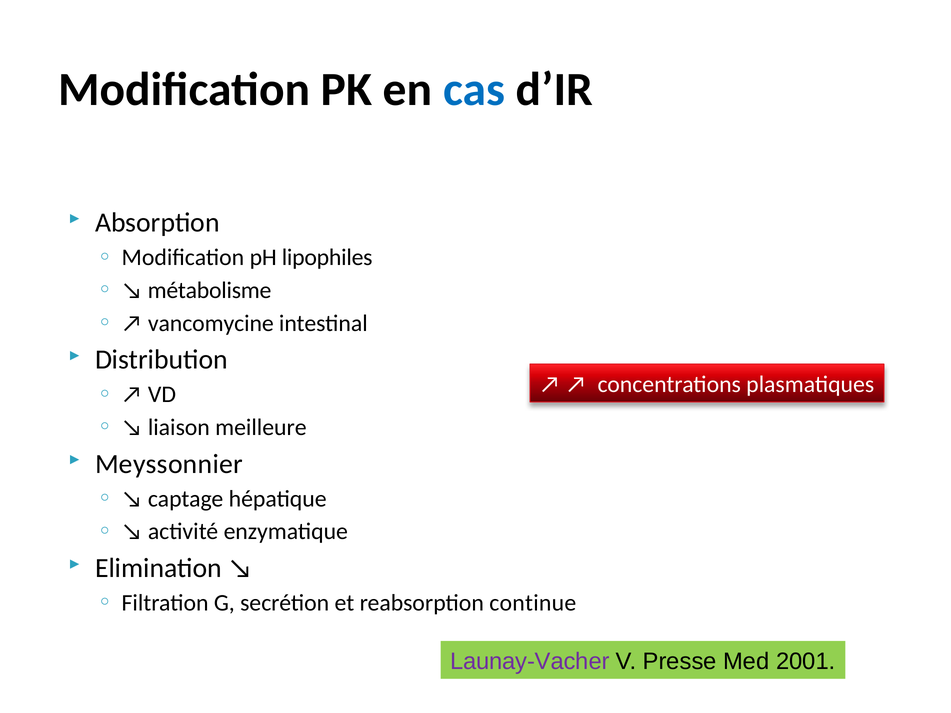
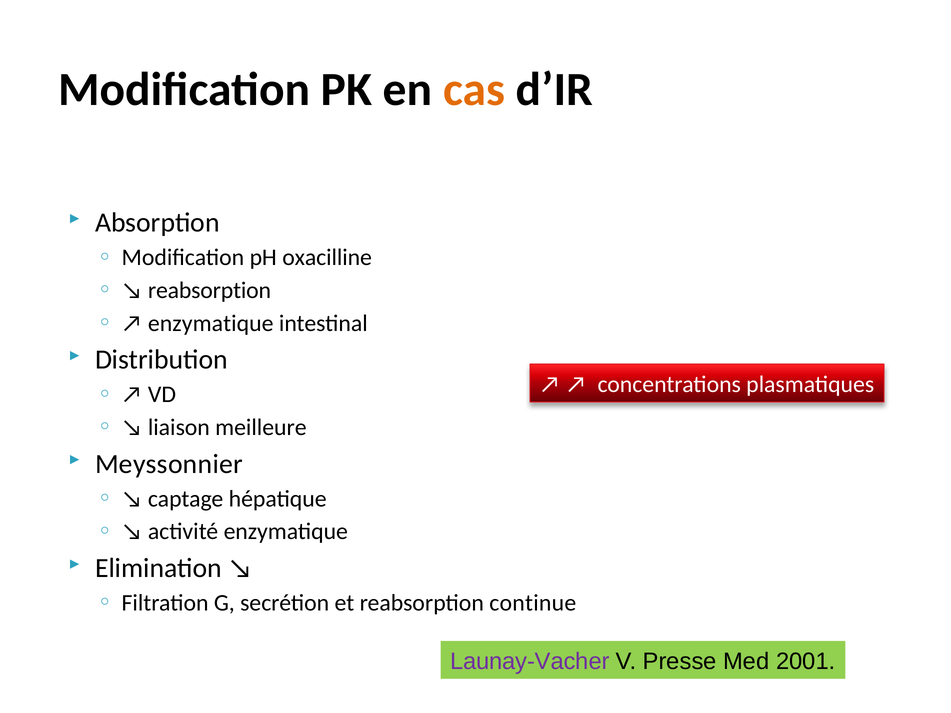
cas colour: blue -> orange
lipophiles: lipophiles -> oxacilline
métabolisme at (210, 290): métabolisme -> reabsorption
vancomycine at (211, 323): vancomycine -> enzymatique
